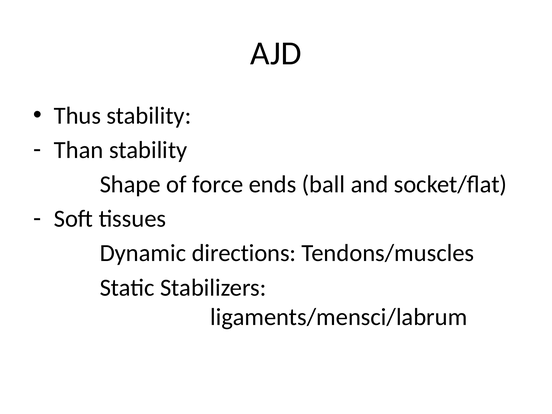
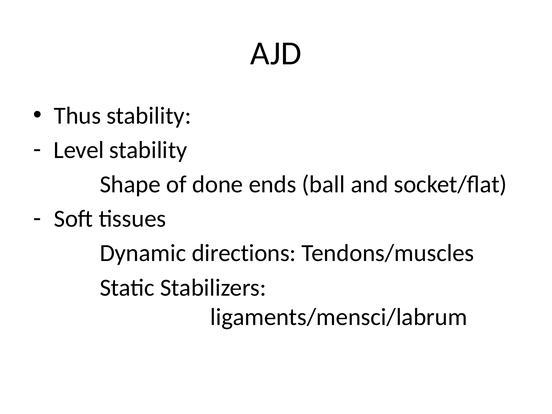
Than: Than -> Level
force: force -> done
